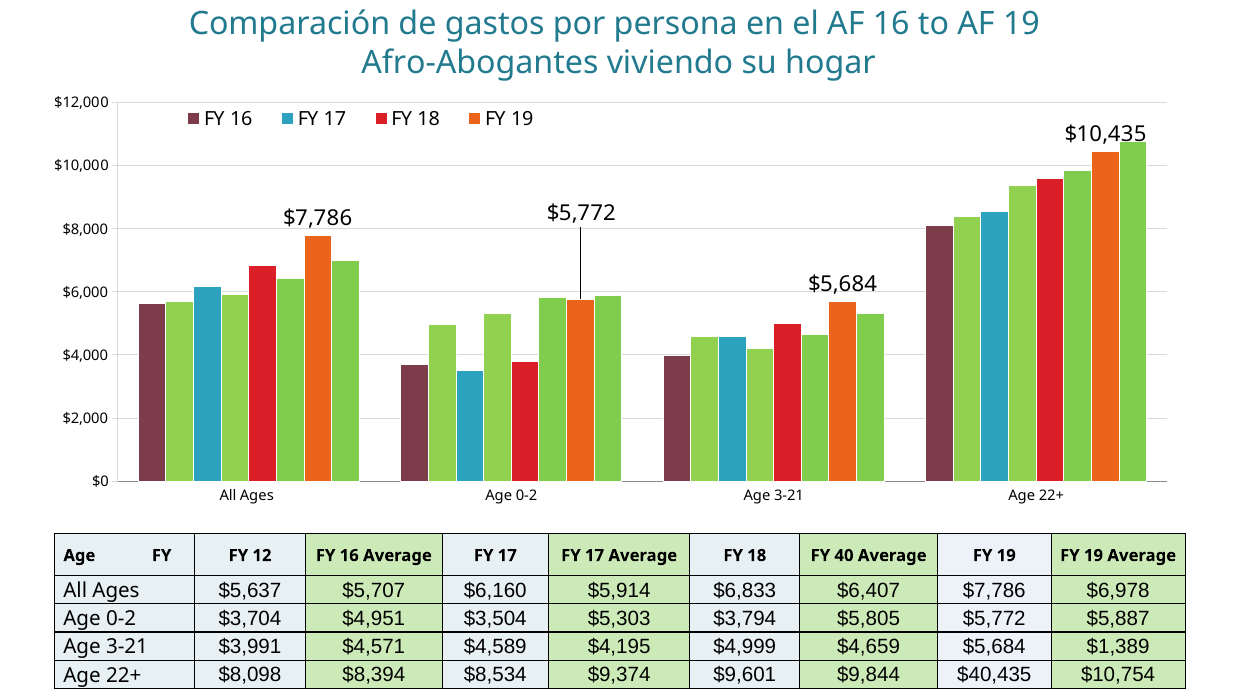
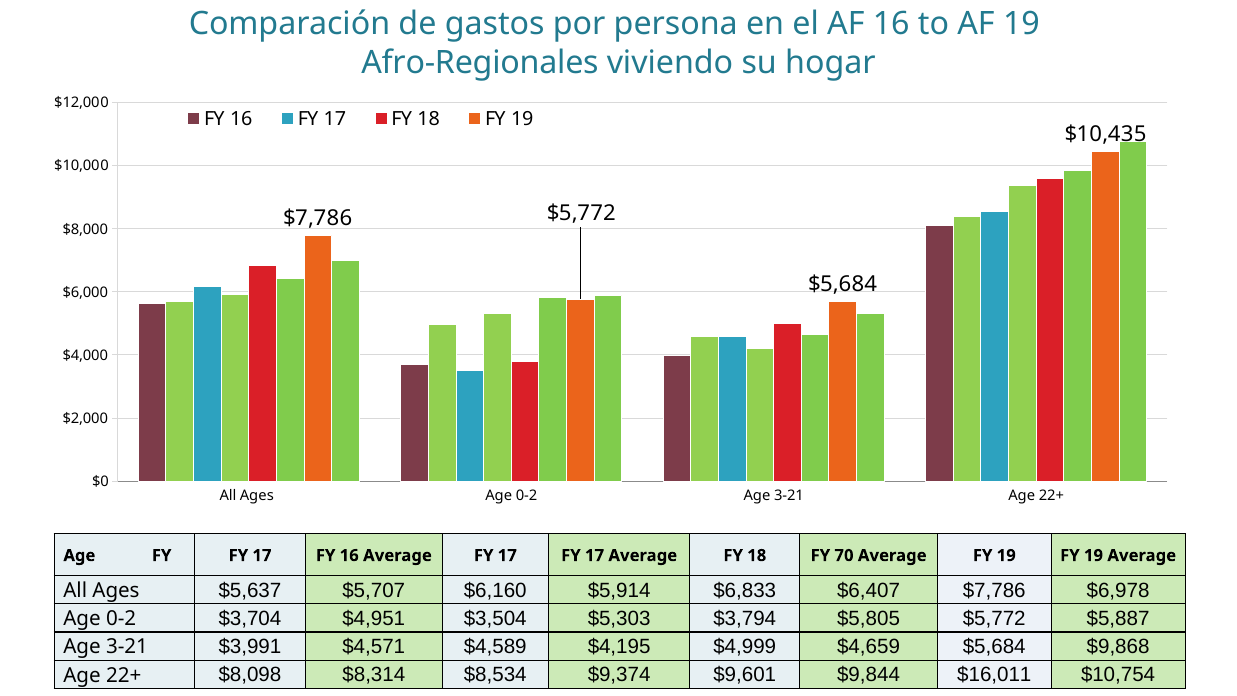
Afro-Abogantes: Afro-Abogantes -> Afro-Regionales
FY FY 12: 12 -> 17
40: 40 -> 70
$1,389: $1,389 -> $9,868
$8,394: $8,394 -> $8,314
$40,435: $40,435 -> $16,011
